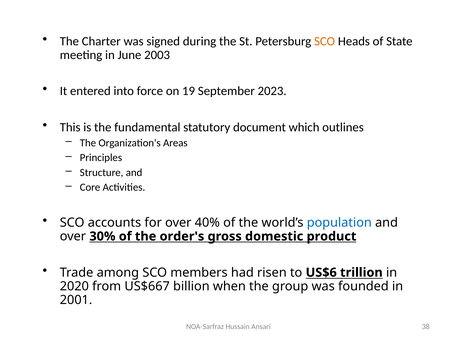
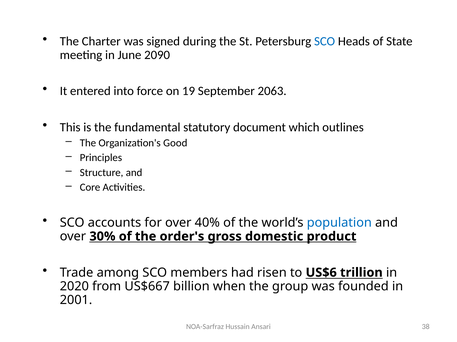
SCO at (325, 41) colour: orange -> blue
2003: 2003 -> 2090
2023: 2023 -> 2063
Areas: Areas -> Good
